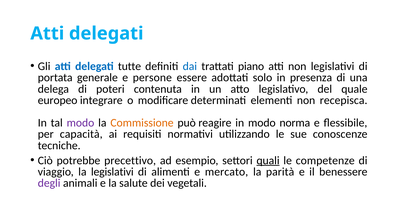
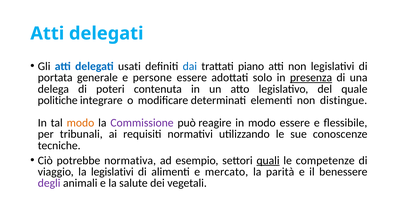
tutte: tutte -> usati
presenza underline: none -> present
europeo: europeo -> politiche
recepisca: recepisca -> distingue
modo at (80, 123) colour: purple -> orange
Commissione colour: orange -> purple
modo norma: norma -> essere
capacità: capacità -> tribunali
precettivo: precettivo -> normativa
